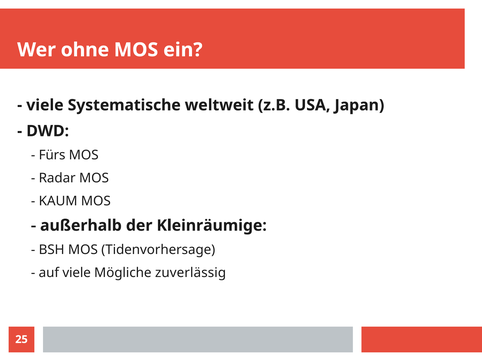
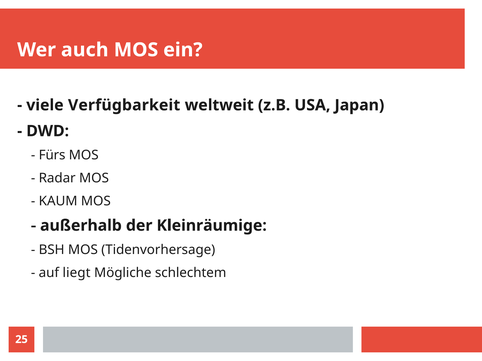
ohne: ohne -> auch
Systematische: Systematische -> Verfügbarkeit
auf viele: viele -> liegt
zuverlässig: zuverlässig -> schlechtem
